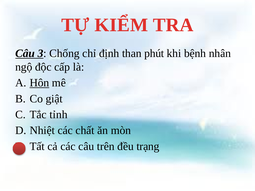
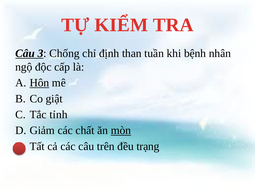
phút: phút -> tuần
Nhiệt: Nhiệt -> Giảm
mòn underline: none -> present
